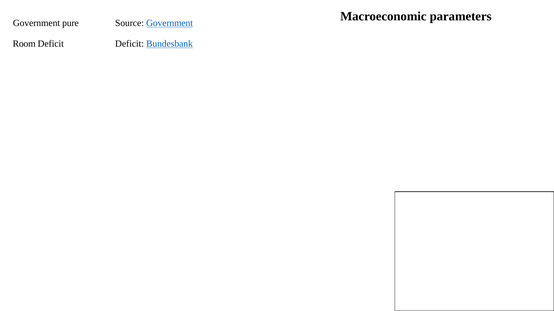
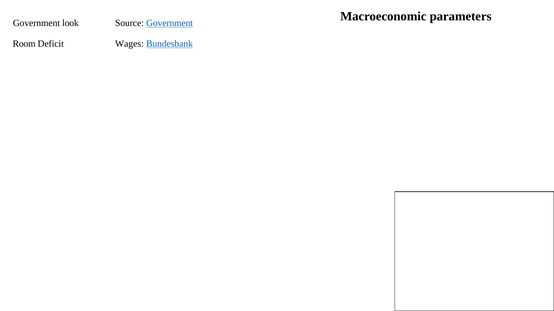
pure: pure -> look
Deficit Deficit: Deficit -> Wages
